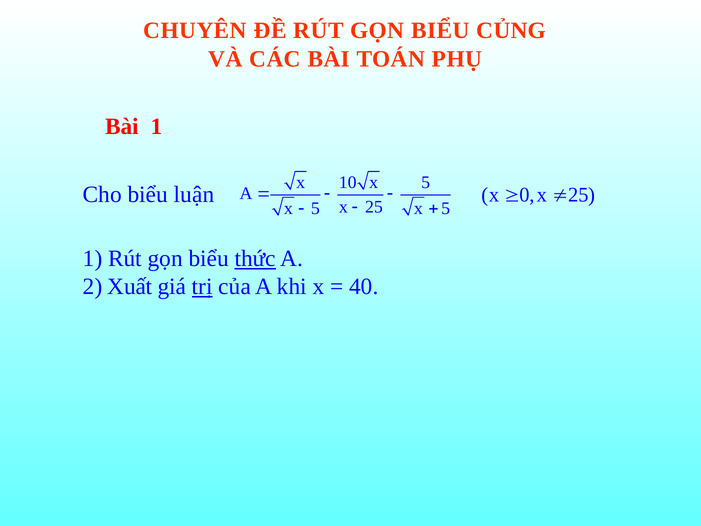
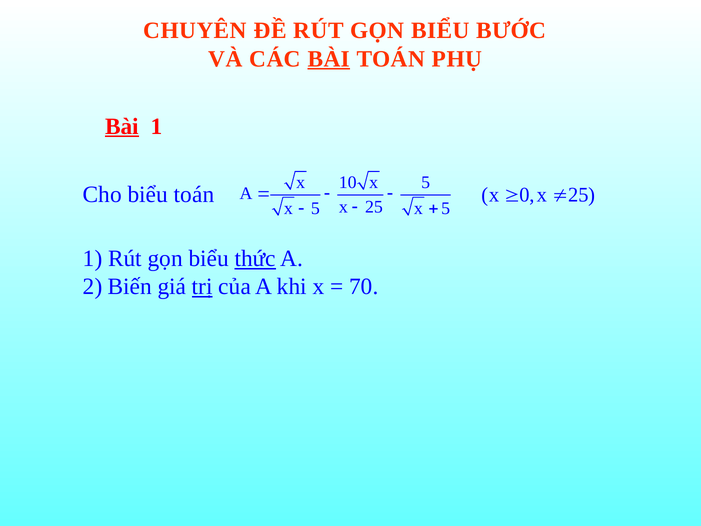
CỦNG: CỦNG -> BƯỚC
BÀI at (329, 59) underline: none -> present
Bài at (122, 126) underline: none -> present
biểu luận: luận -> toán
Xuất: Xuất -> Biến
40: 40 -> 70
